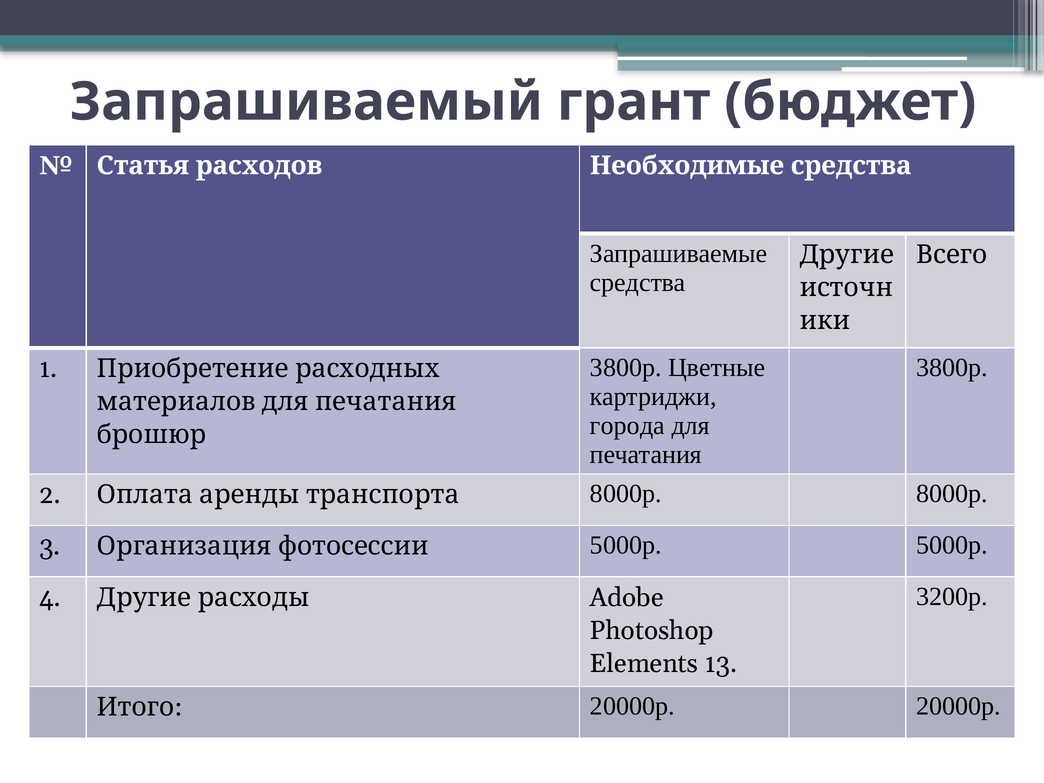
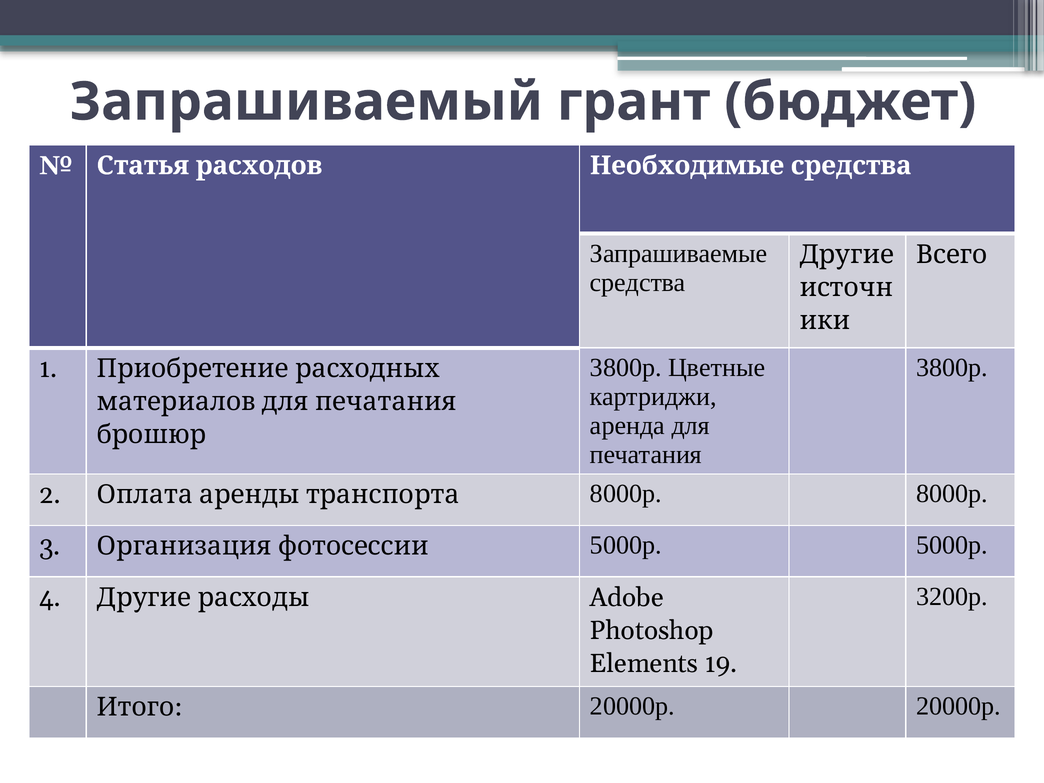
города: города -> аренда
13: 13 -> 19
